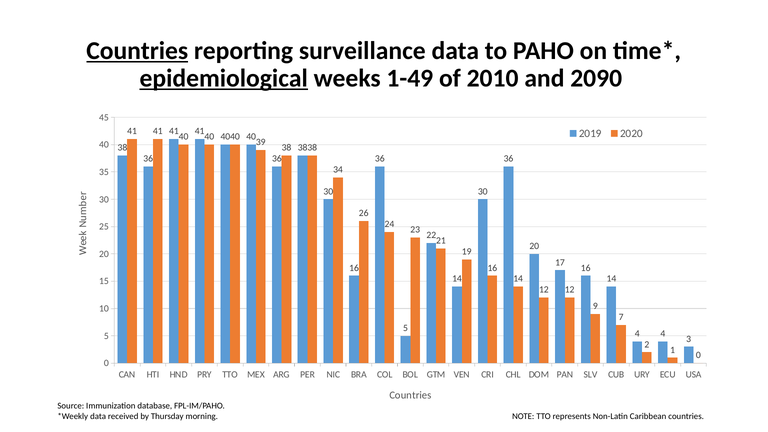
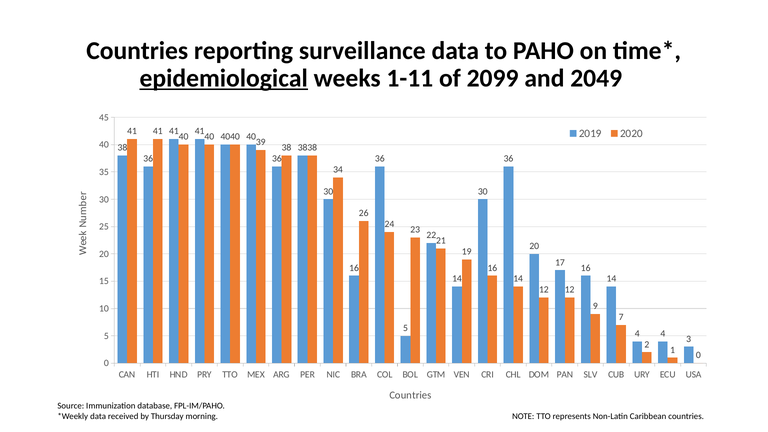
Countries at (137, 51) underline: present -> none
1-49: 1-49 -> 1-11
2010: 2010 -> 2099
2090: 2090 -> 2049
